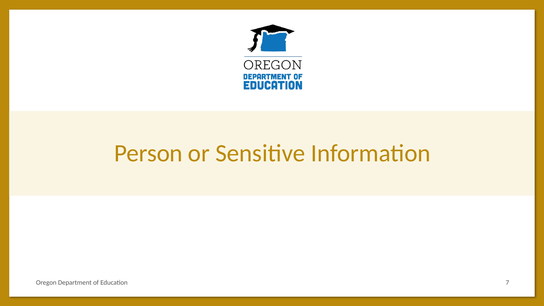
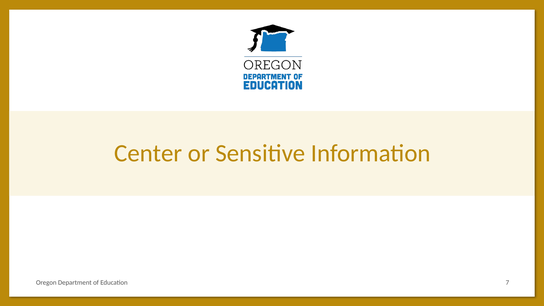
Person: Person -> Center
